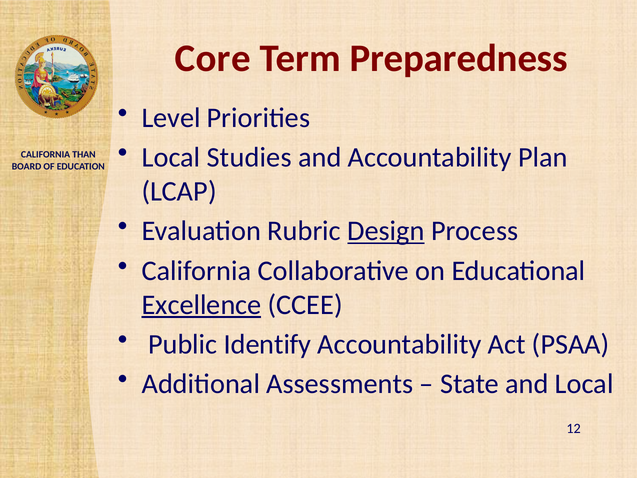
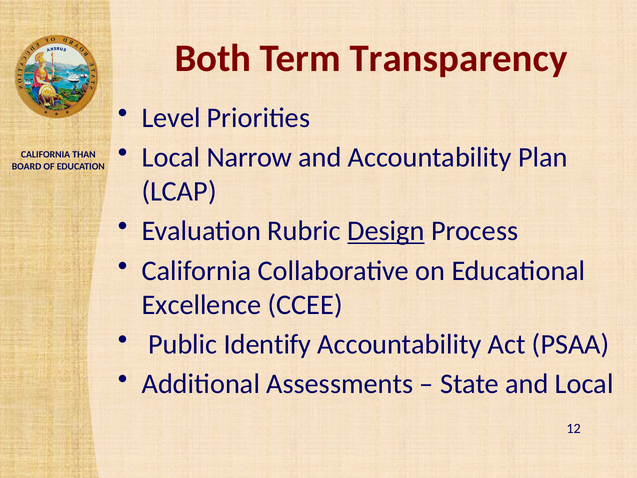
Core: Core -> Both
Preparedness: Preparedness -> Transparency
Studies: Studies -> Narrow
Excellence underline: present -> none
